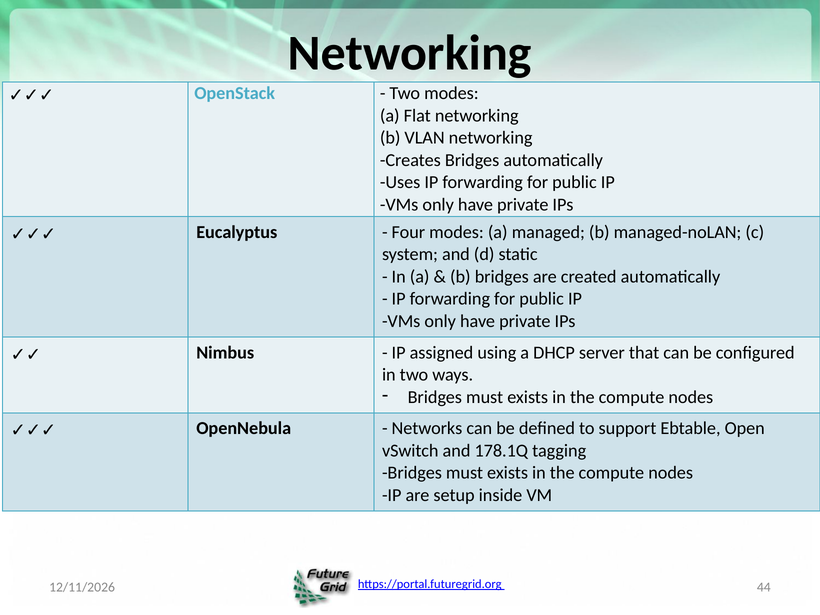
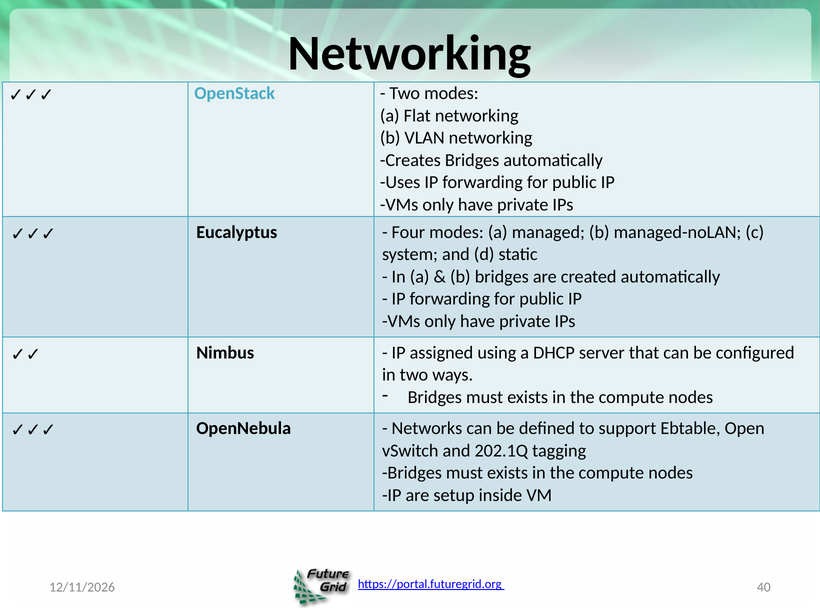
178.1Q: 178.1Q -> 202.1Q
44: 44 -> 40
